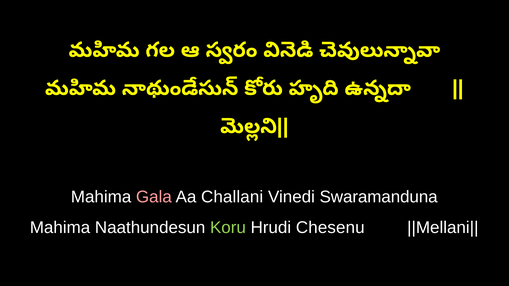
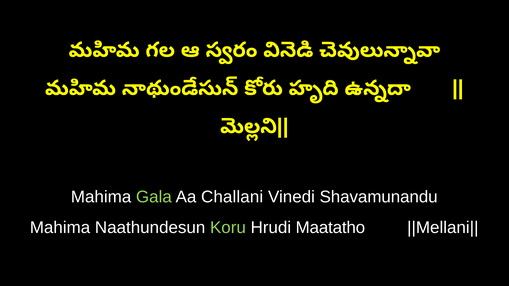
Gala colour: pink -> light green
Swaramanduna: Swaramanduna -> Shavamunandu
Chesenu: Chesenu -> Maatatho
